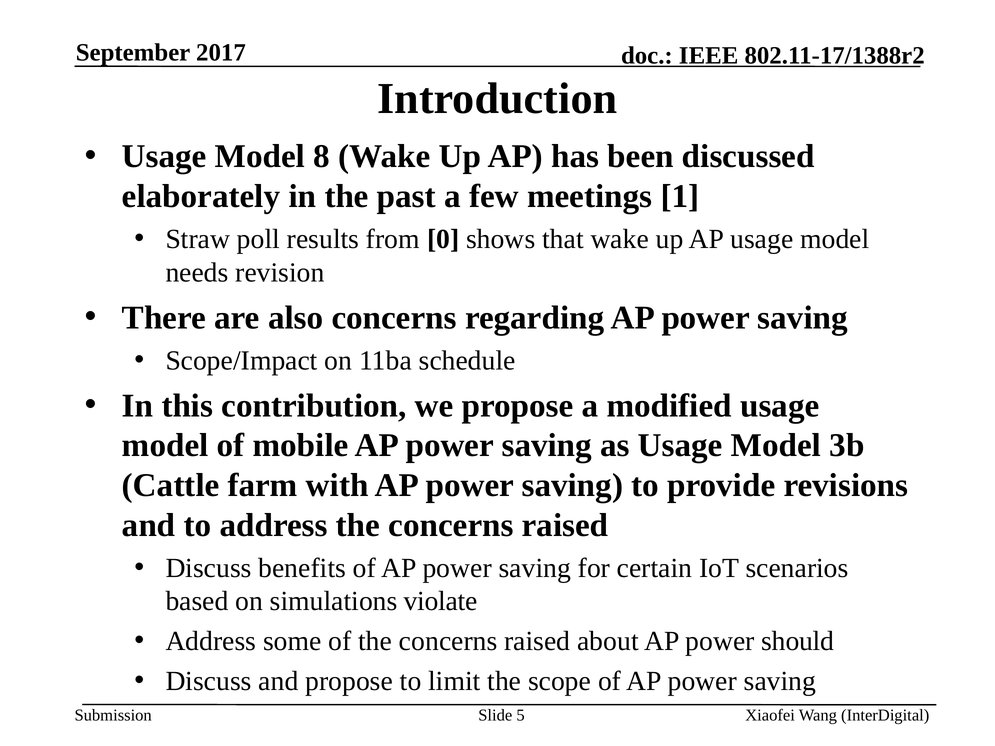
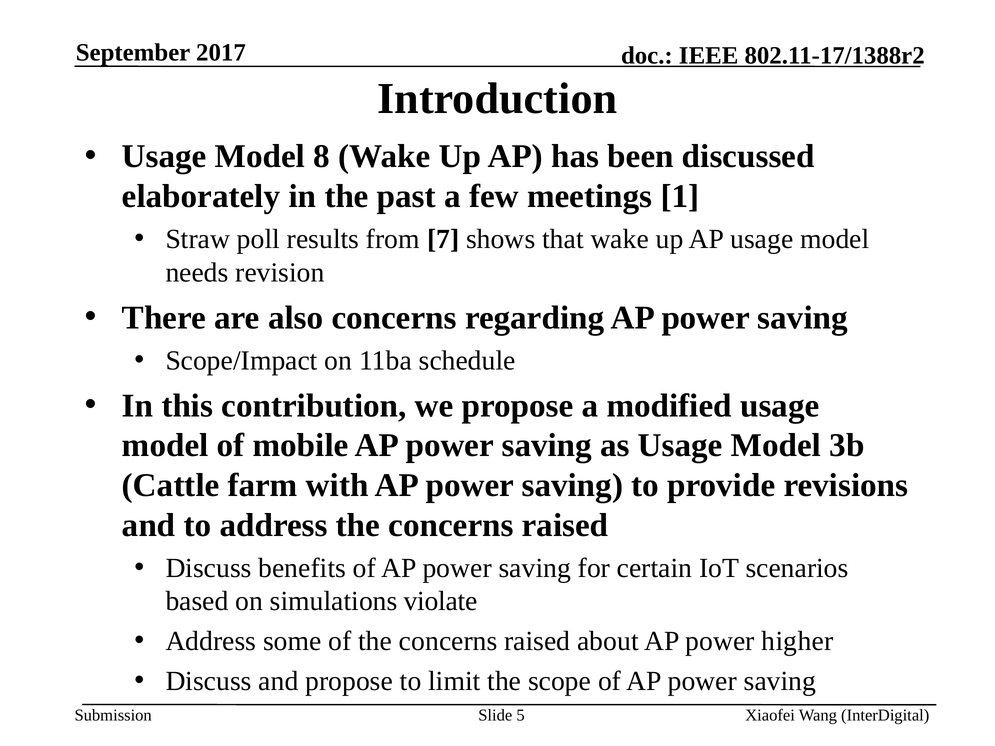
0: 0 -> 7
should: should -> higher
